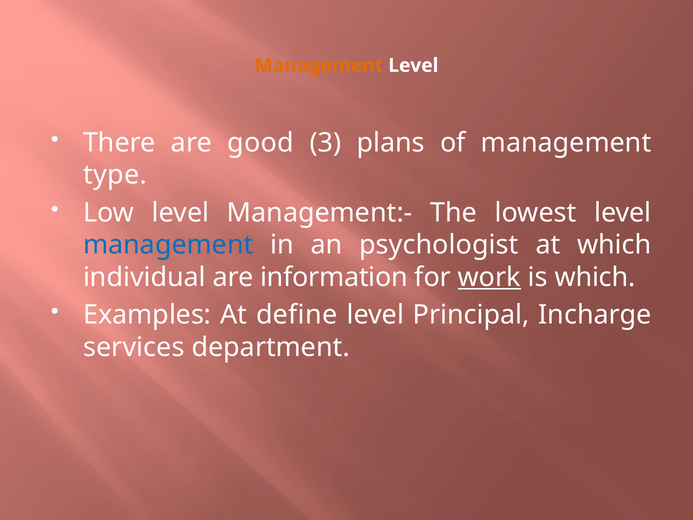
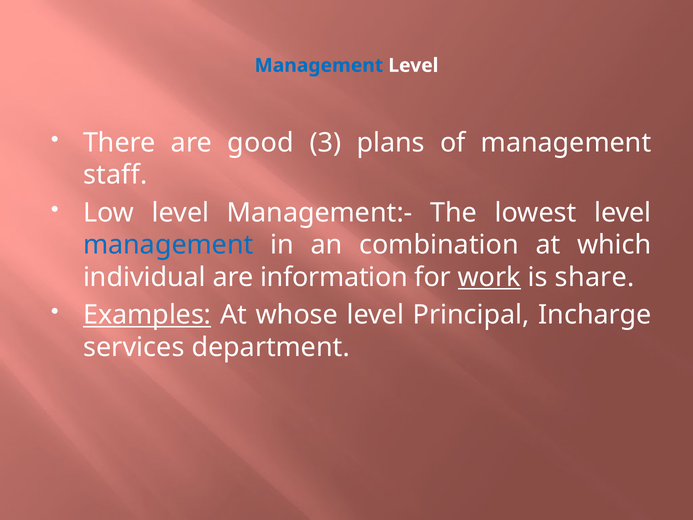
Management at (319, 65) colour: orange -> blue
type: type -> staff
psychologist: psychologist -> combination
is which: which -> share
Examples underline: none -> present
define: define -> whose
